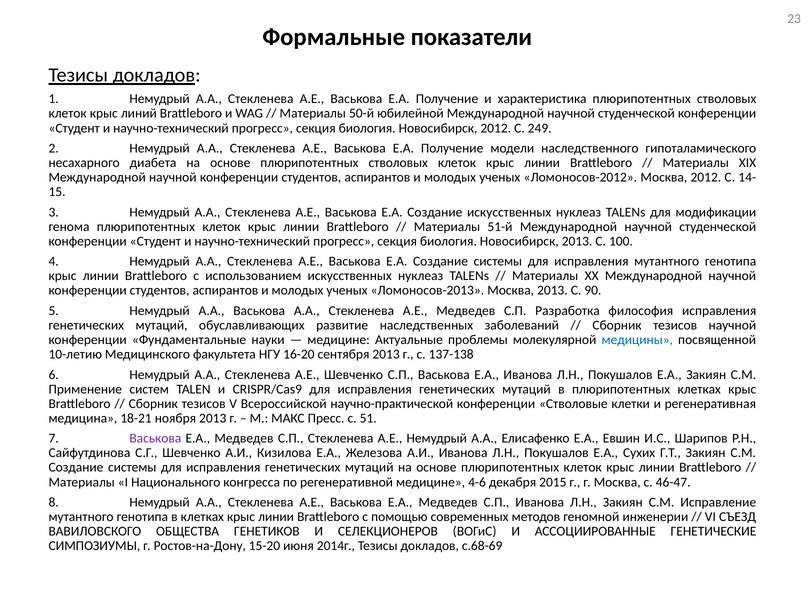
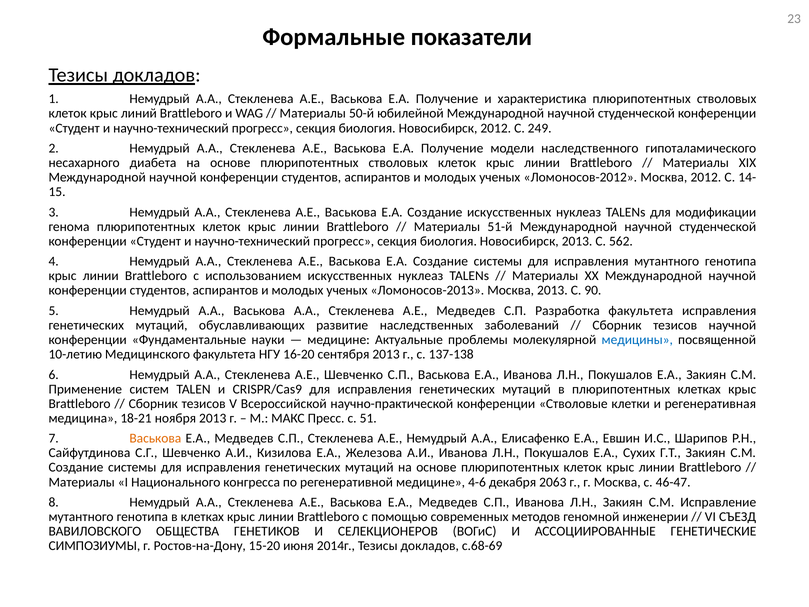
100: 100 -> 562
Разработка философия: философия -> факультета
Васькова at (155, 438) colour: purple -> orange
2015: 2015 -> 2063
